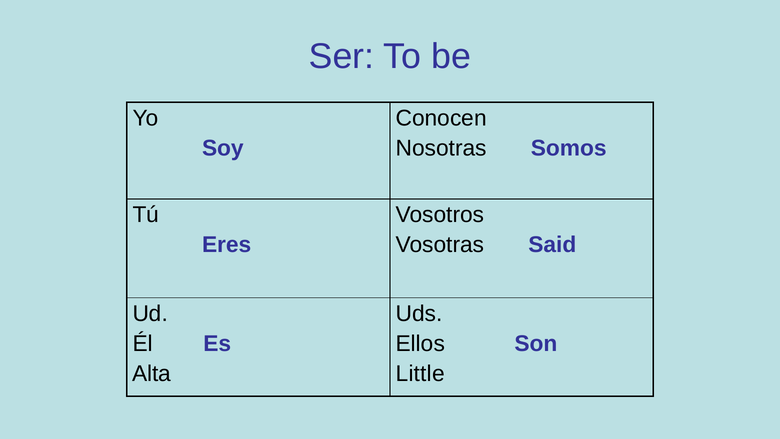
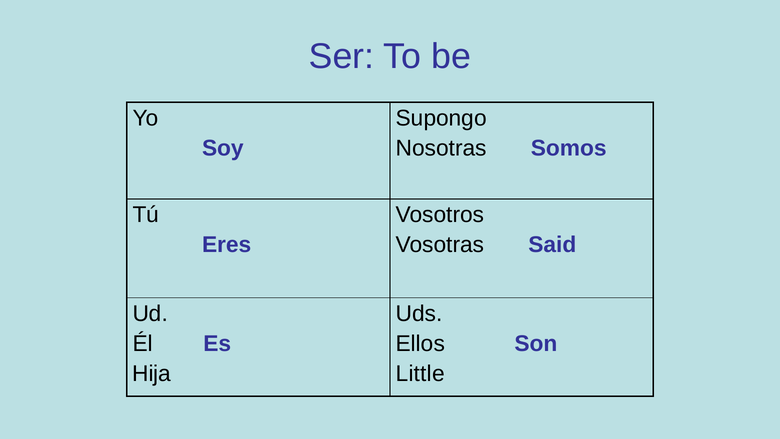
Conocen: Conocen -> Supongo
Alta: Alta -> Hija
